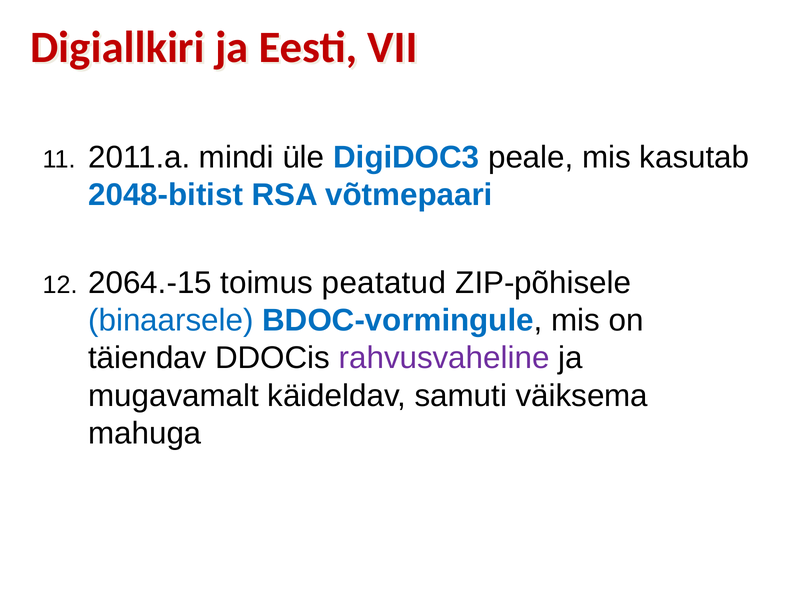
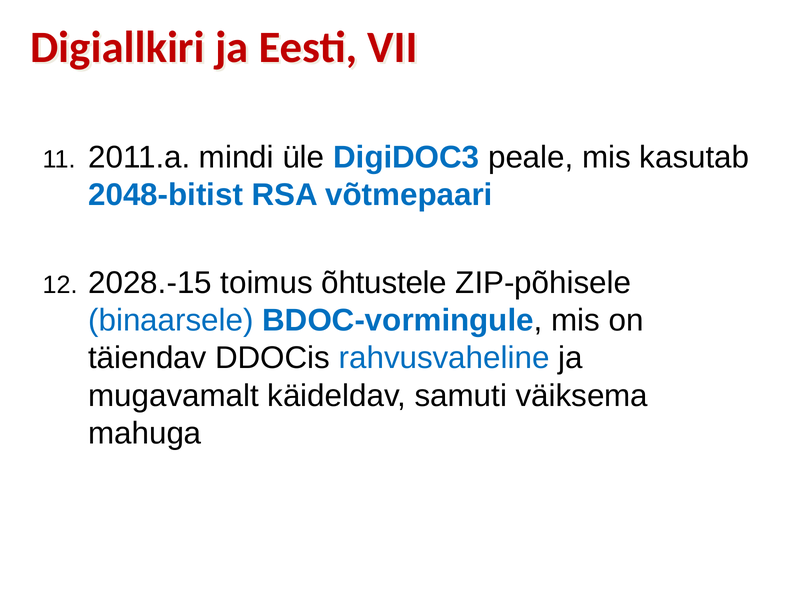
2064.-15: 2064.-15 -> 2028.-15
peatatud: peatatud -> õhtustele
rahvusvaheline colour: purple -> blue
